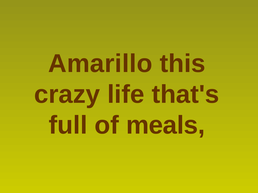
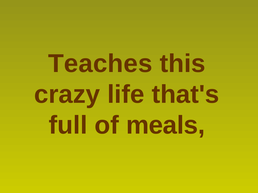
Amarillo: Amarillo -> Teaches
